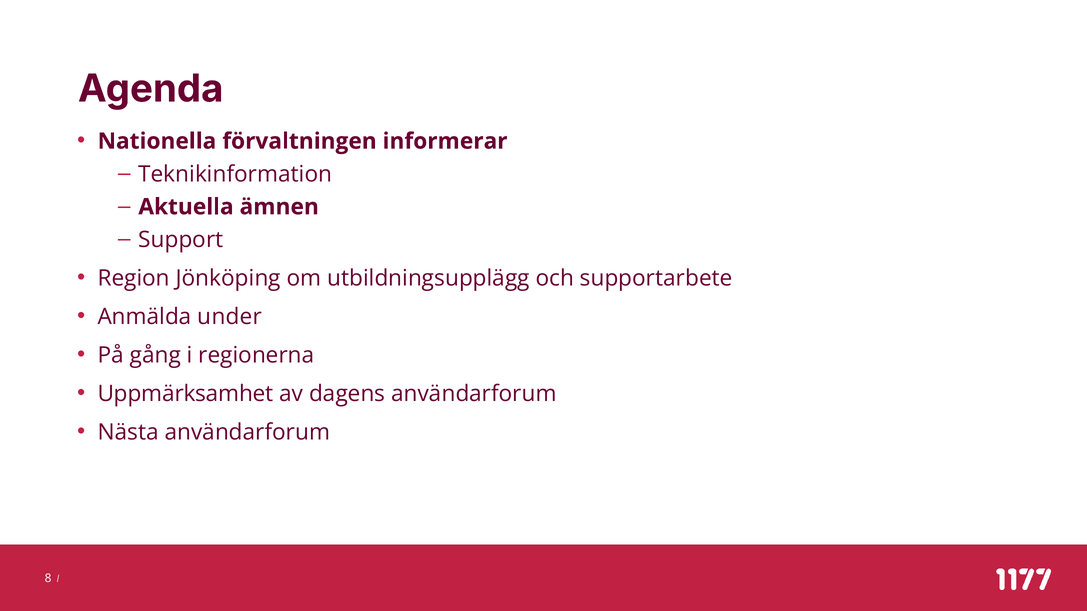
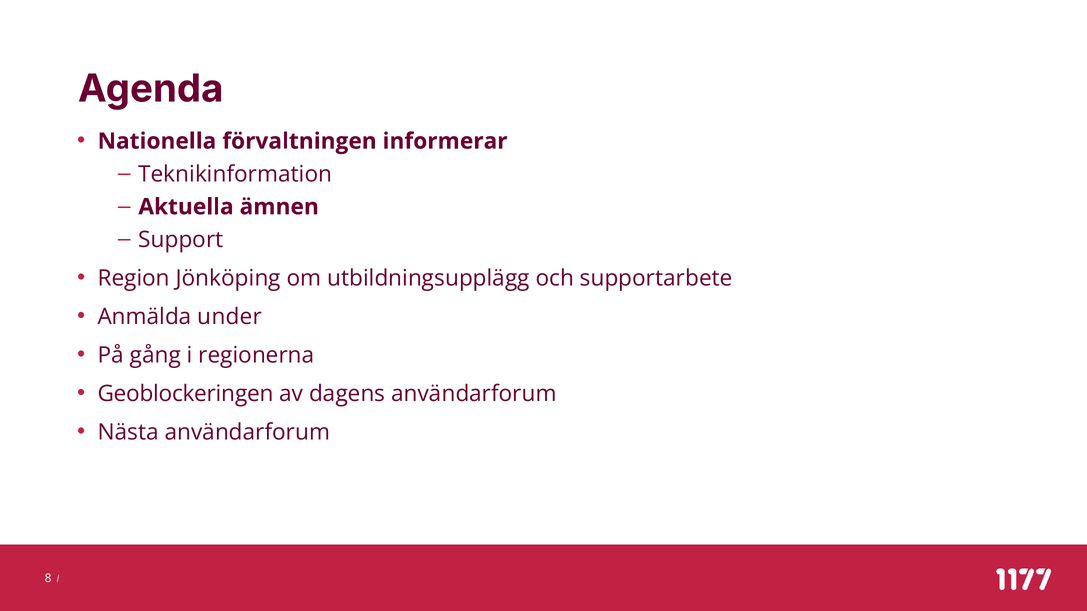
Uppmärksamhet: Uppmärksamhet -> Geoblockeringen
